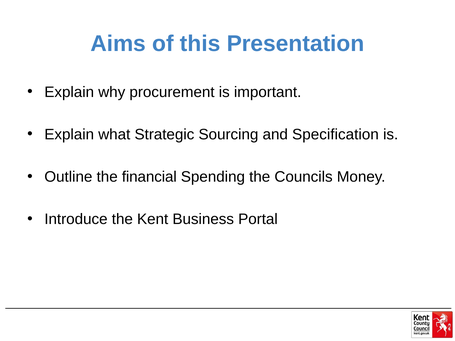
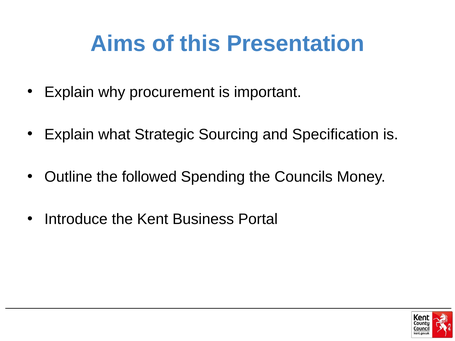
financial: financial -> followed
